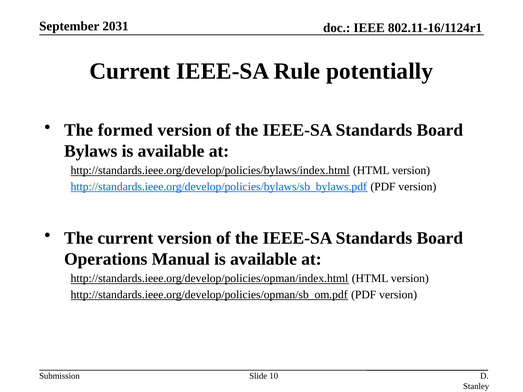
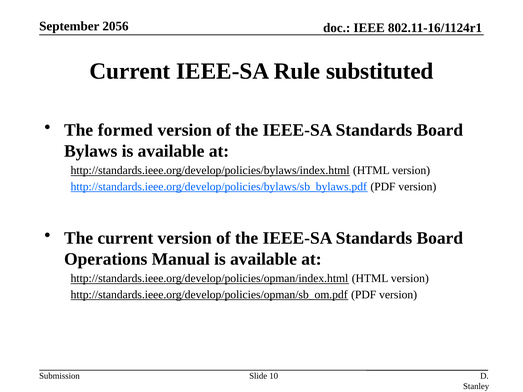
2031: 2031 -> 2056
potentially: potentially -> substituted
